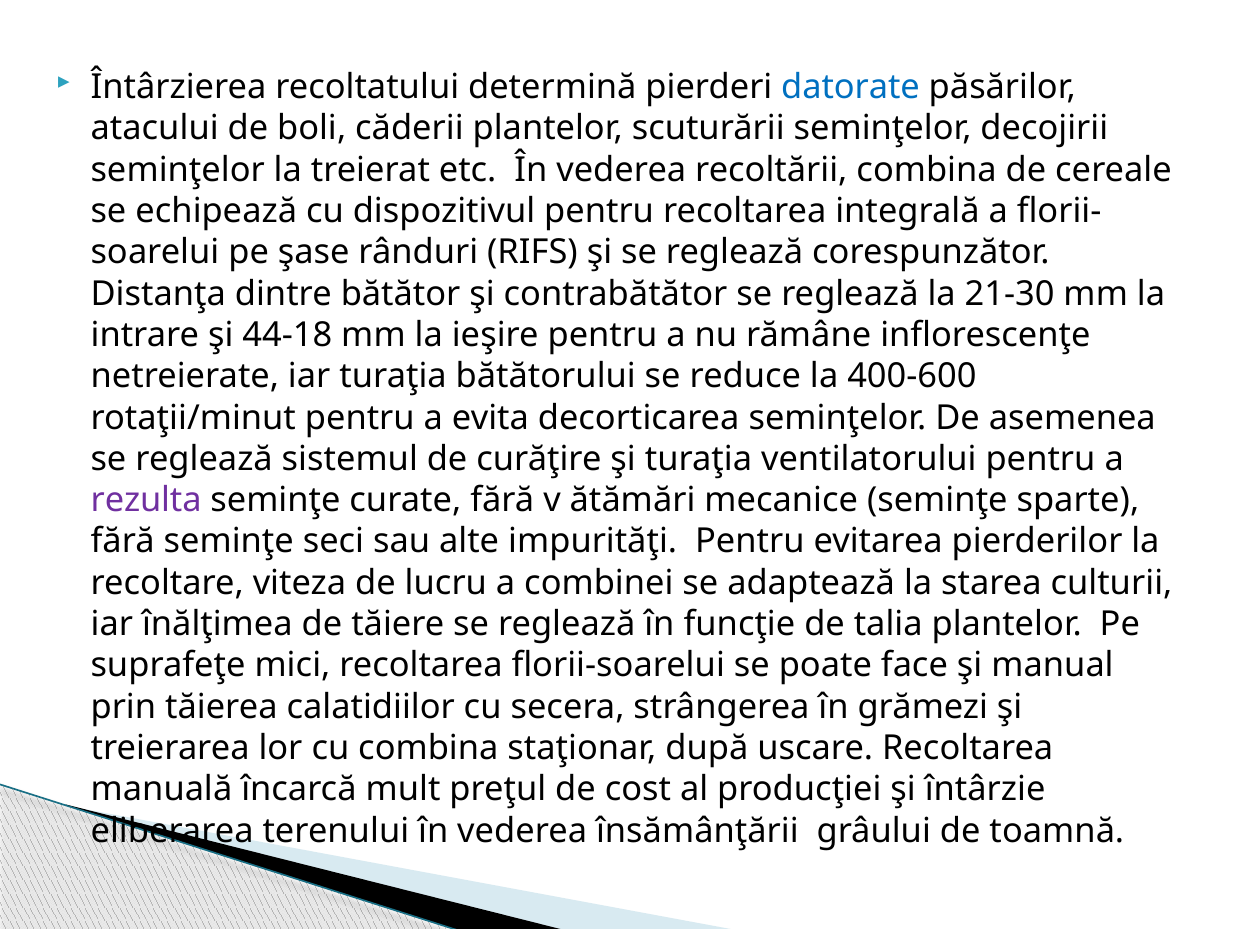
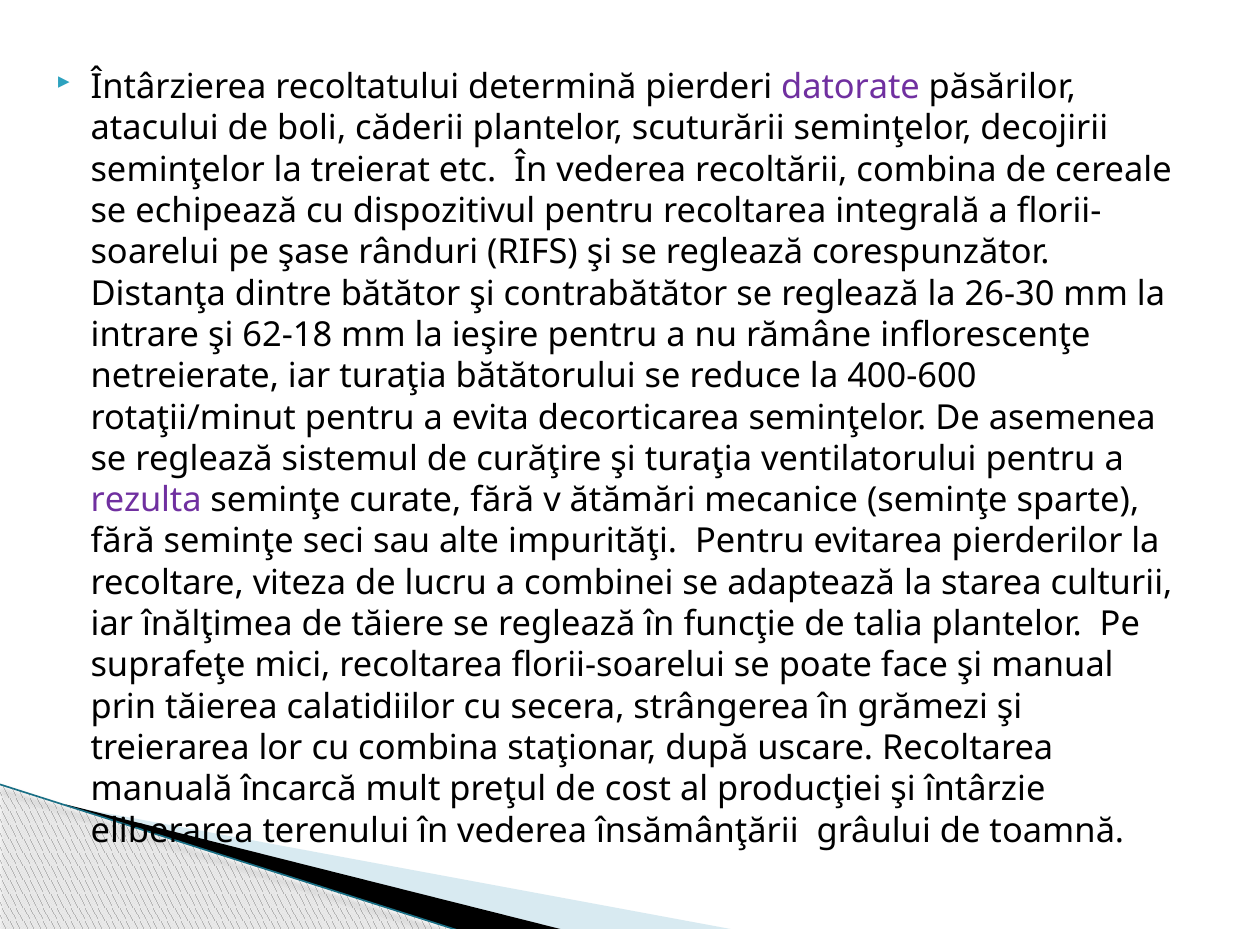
datorate colour: blue -> purple
21-30: 21-30 -> 26-30
44-18: 44-18 -> 62-18
